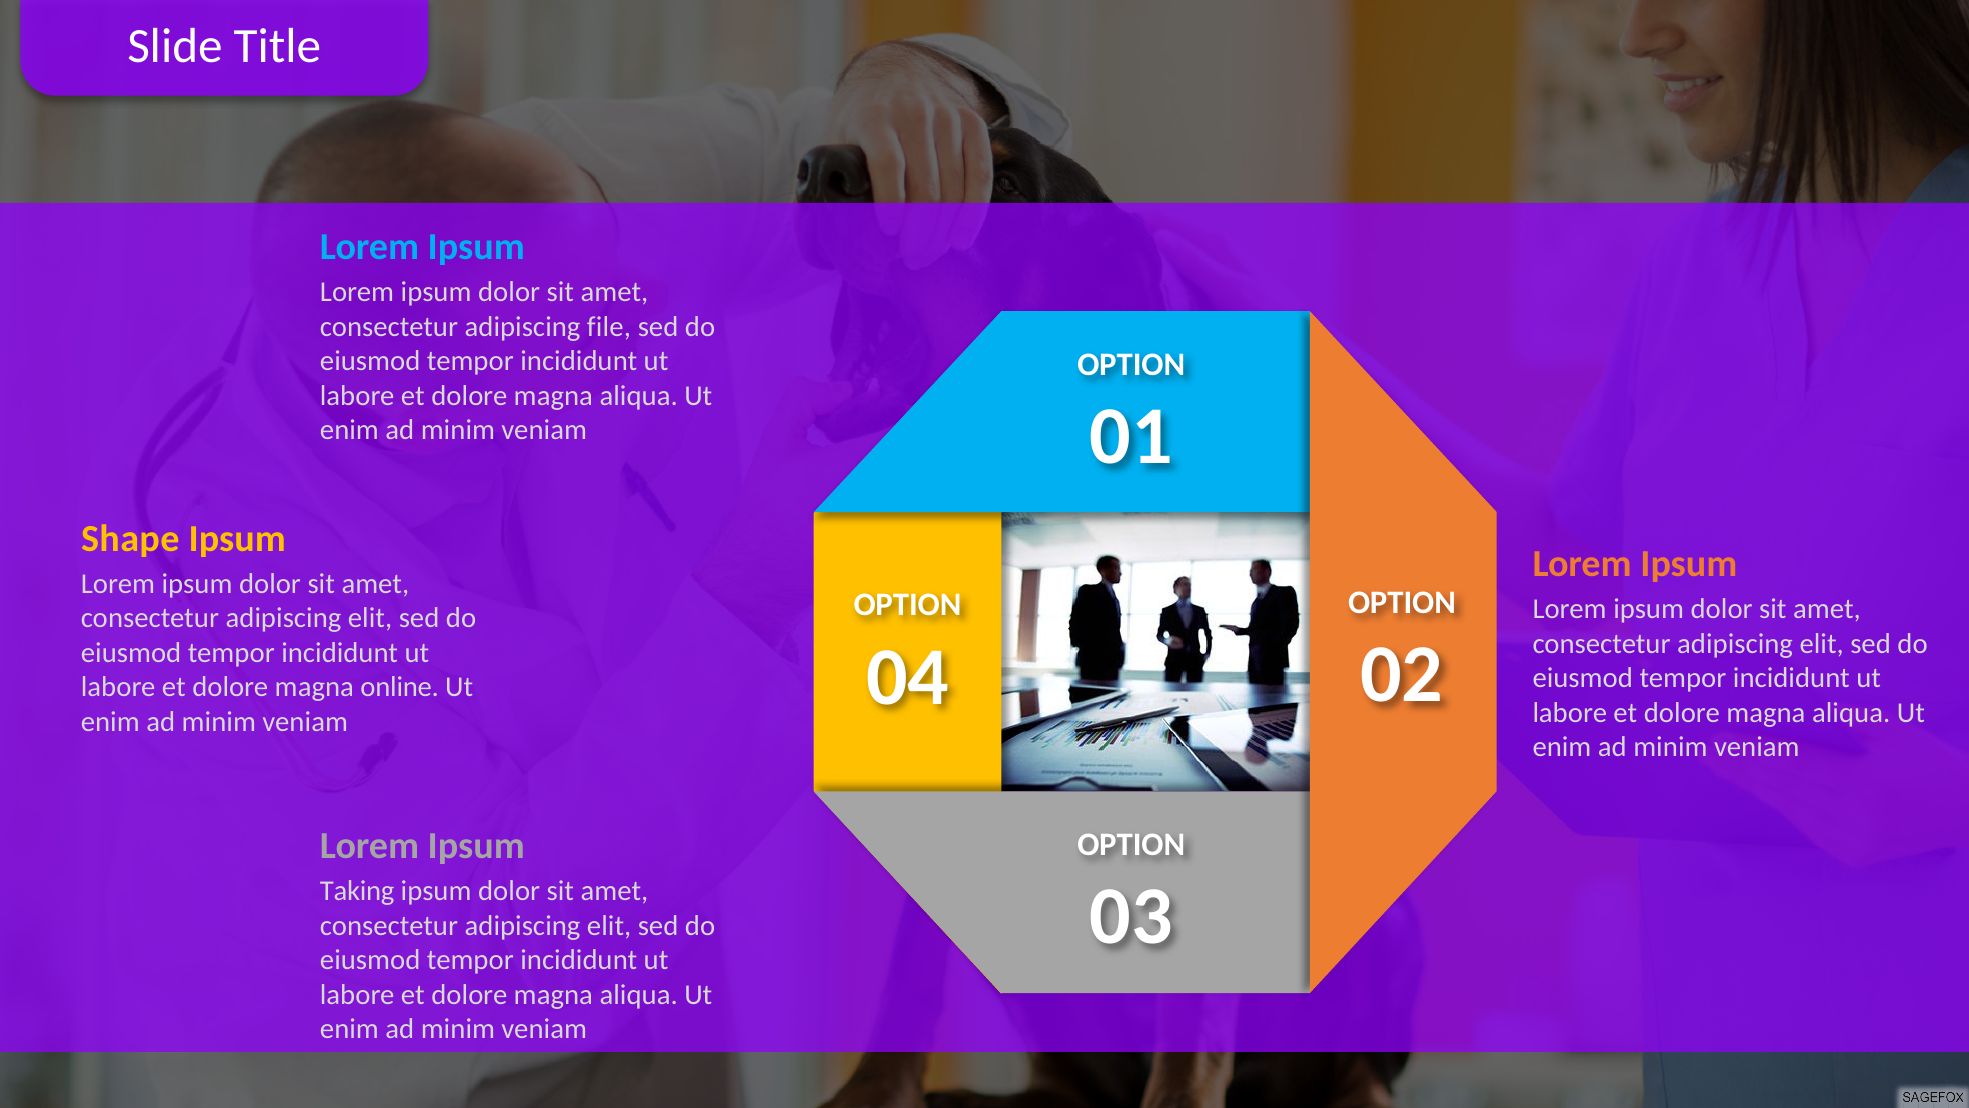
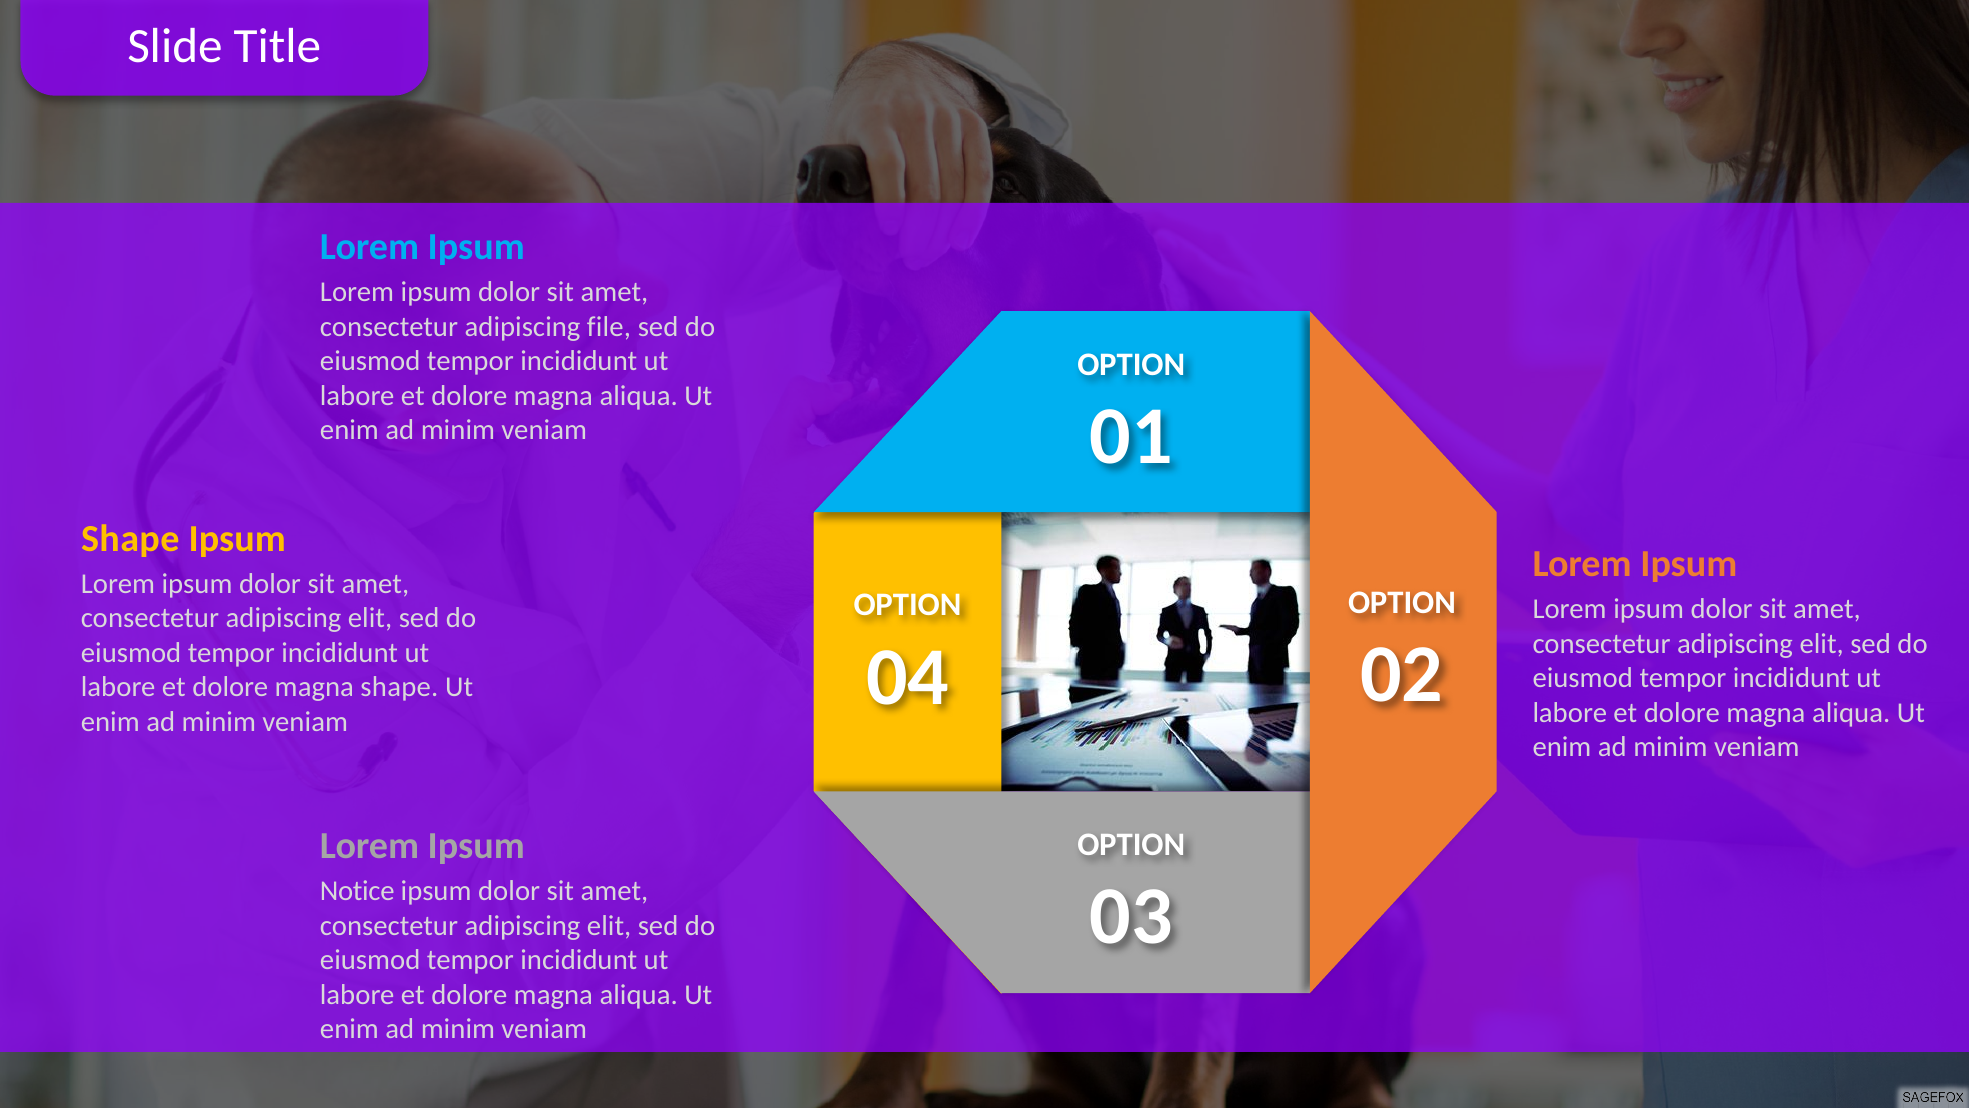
magna online: online -> shape
Taking: Taking -> Notice
